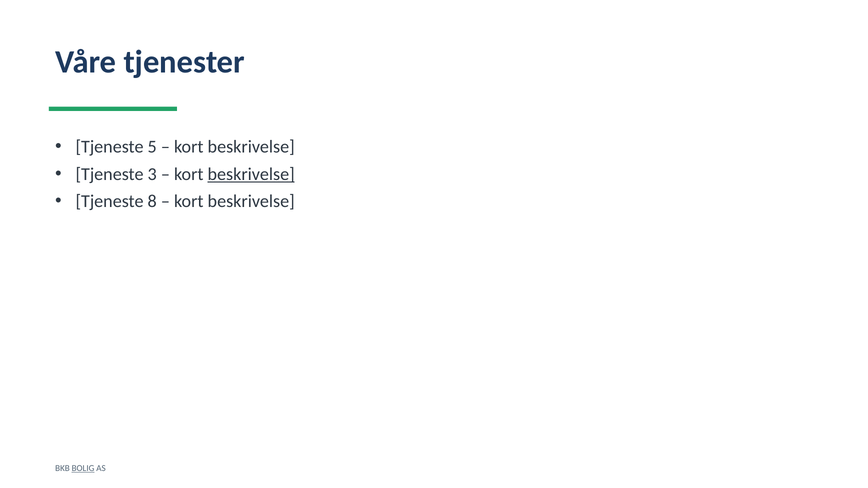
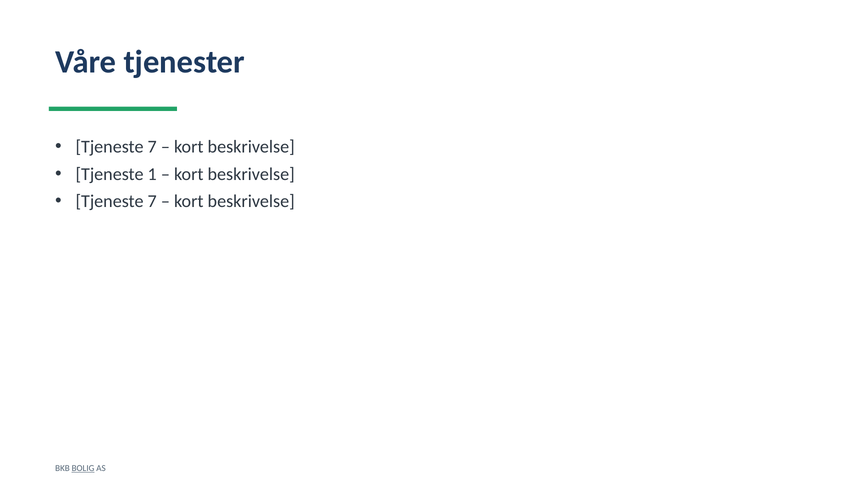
5 at (152, 147): 5 -> 7
3: 3 -> 1
beskrivelse at (251, 174) underline: present -> none
8 at (152, 201): 8 -> 7
